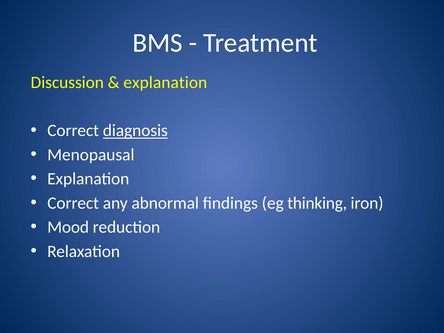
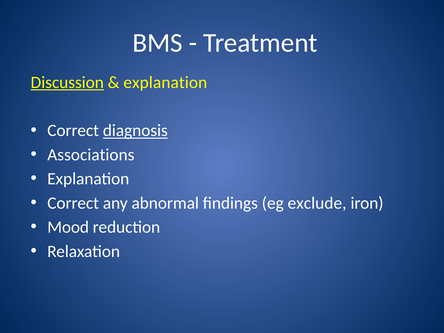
Discussion underline: none -> present
Menopausal: Menopausal -> Associations
thinking: thinking -> exclude
